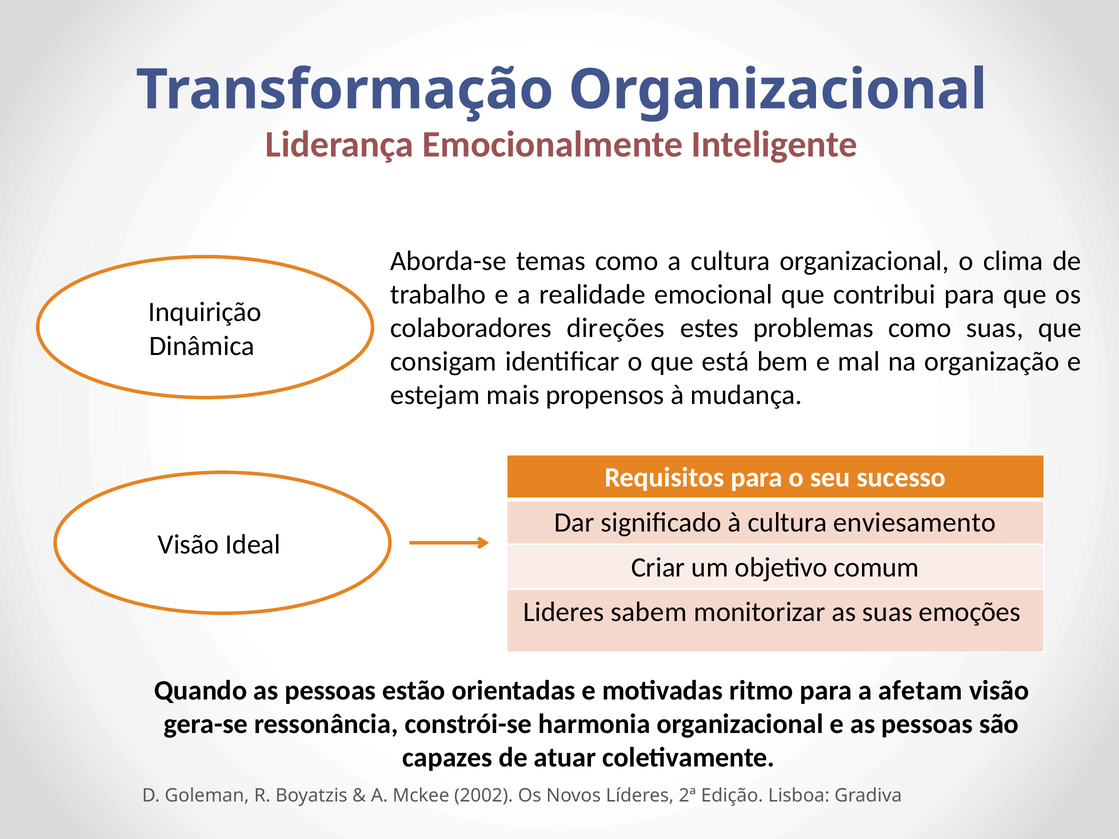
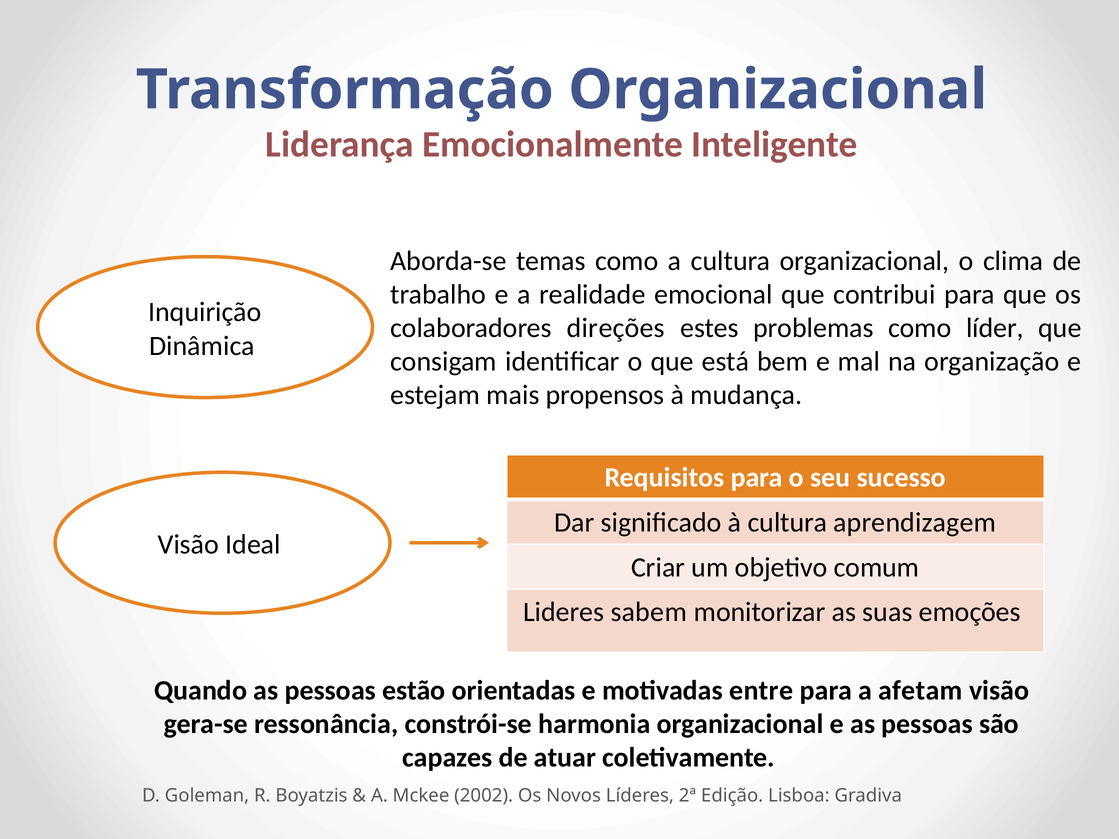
como suas: suas -> líder
enviesamento: enviesamento -> aprendizagem
ritmo: ritmo -> entre
